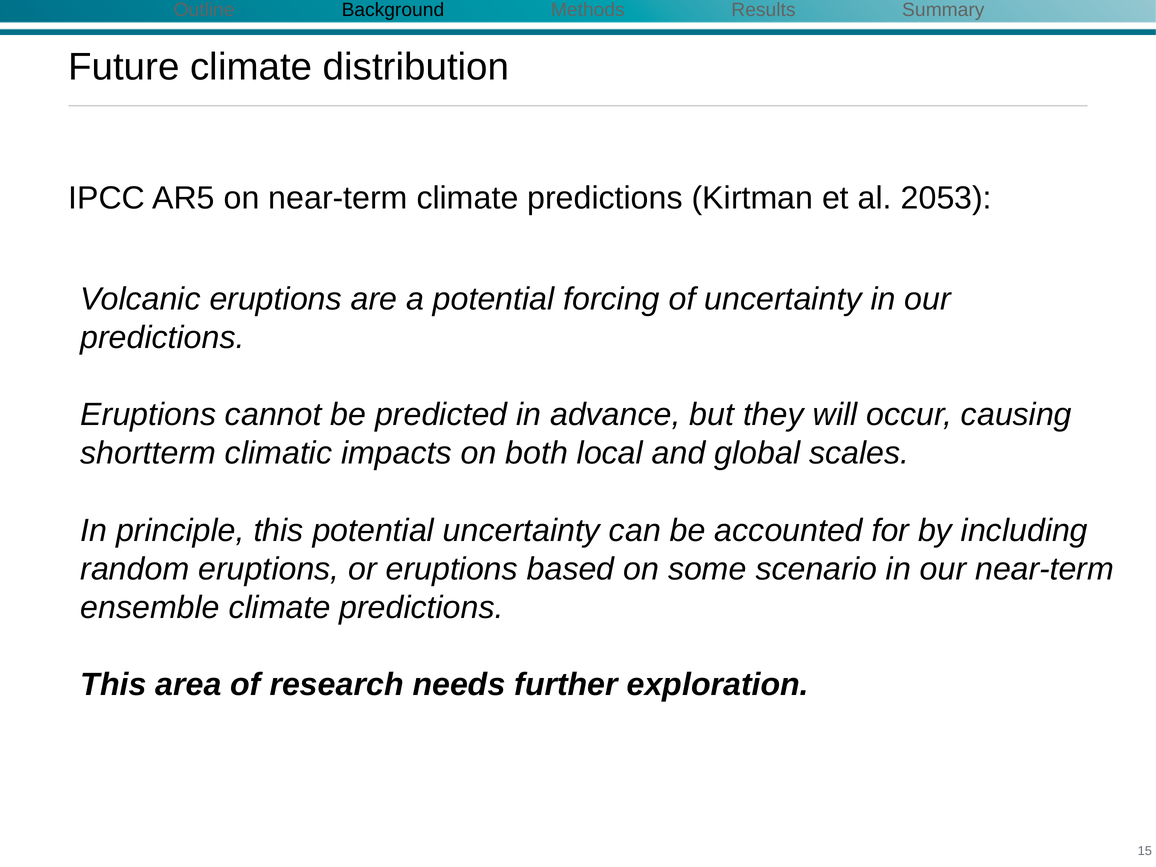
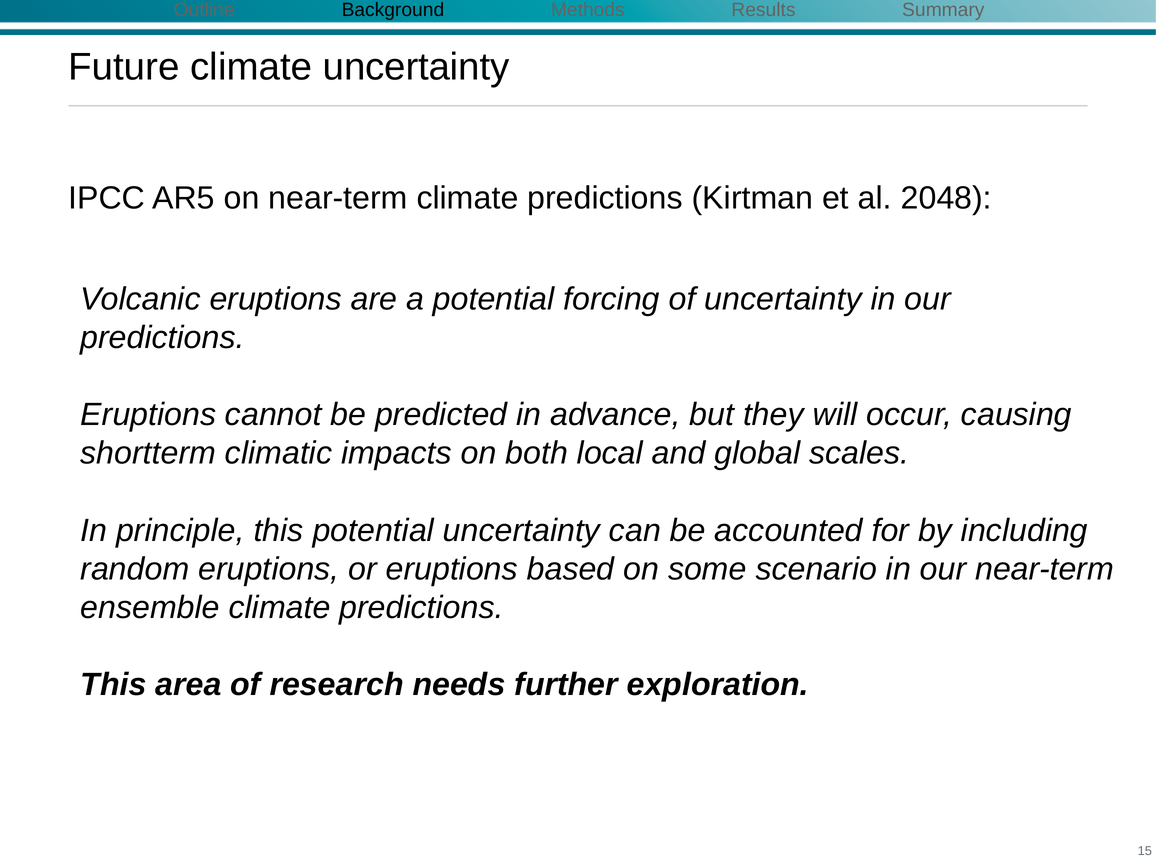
climate distribution: distribution -> uncertainty
2053: 2053 -> 2048
